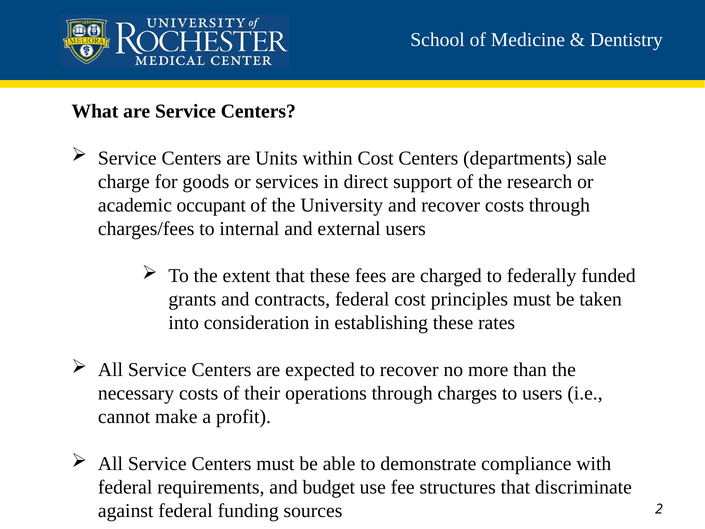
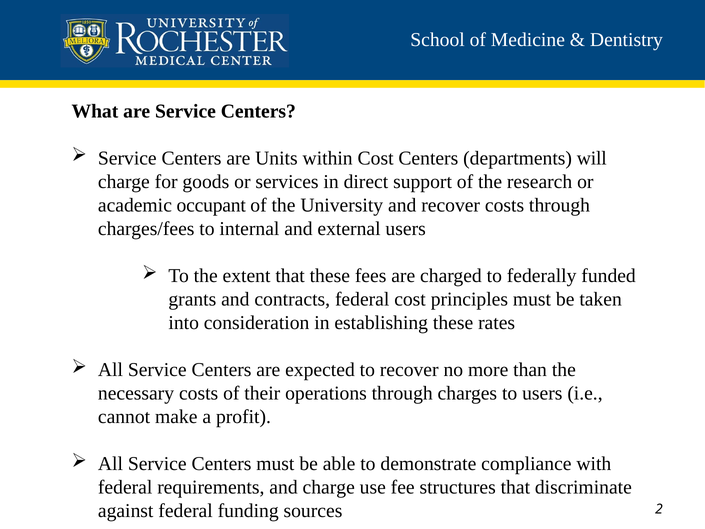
sale: sale -> will
and budget: budget -> charge
